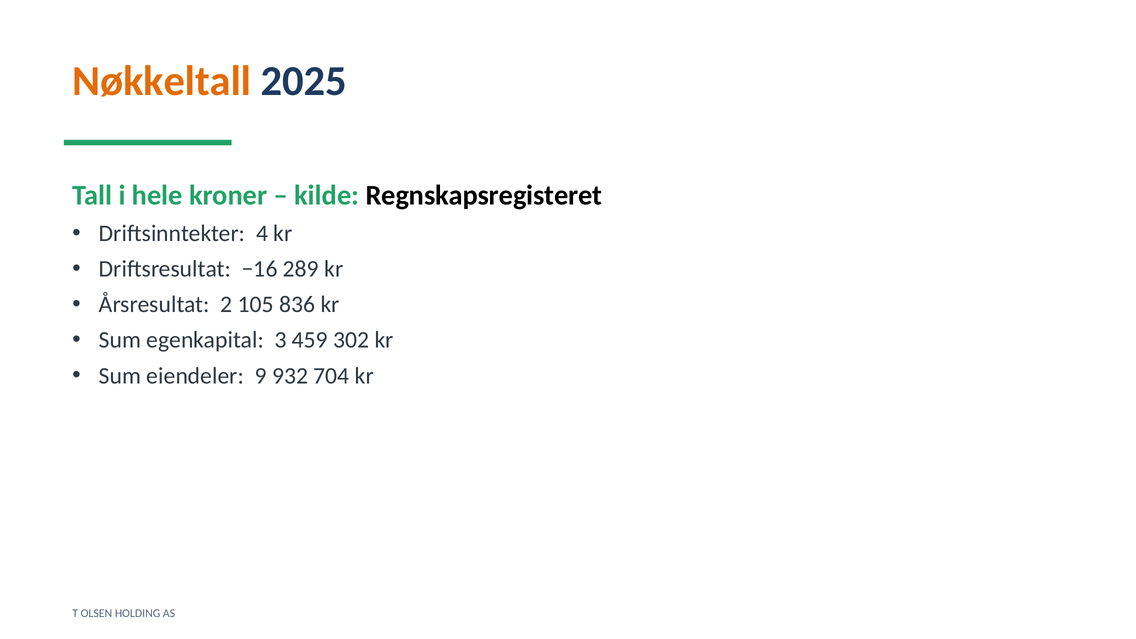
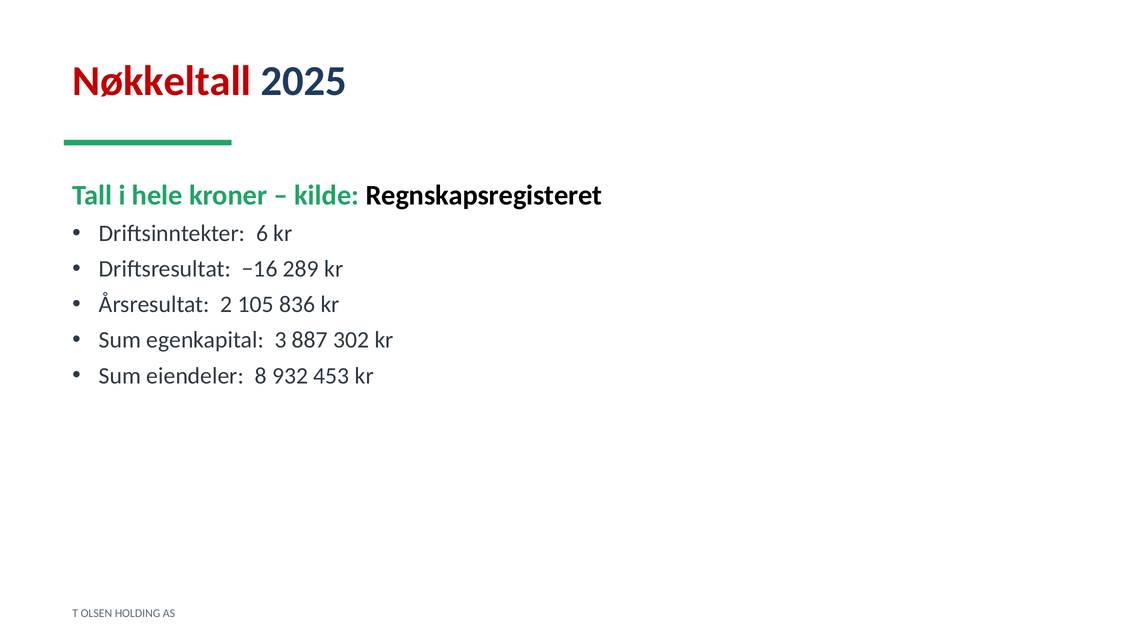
Nøkkeltall colour: orange -> red
4: 4 -> 6
459: 459 -> 887
9: 9 -> 8
704: 704 -> 453
